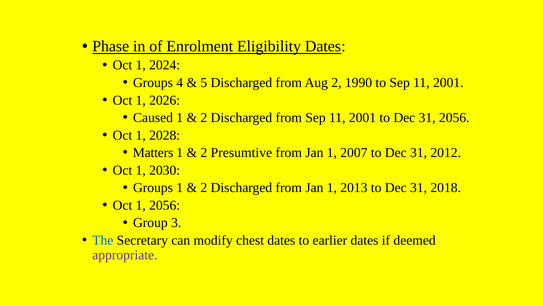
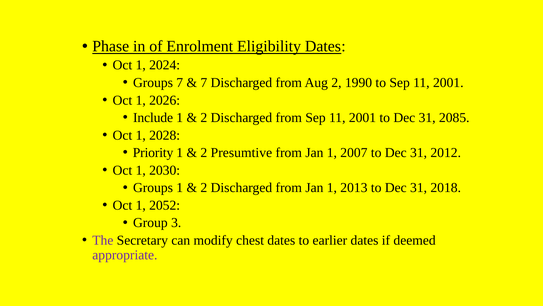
Groups 4: 4 -> 7
5 at (204, 83): 5 -> 7
Caused: Caused -> Include
31 2056: 2056 -> 2085
Matters: Matters -> Priority
1 2056: 2056 -> 2052
The colour: blue -> purple
